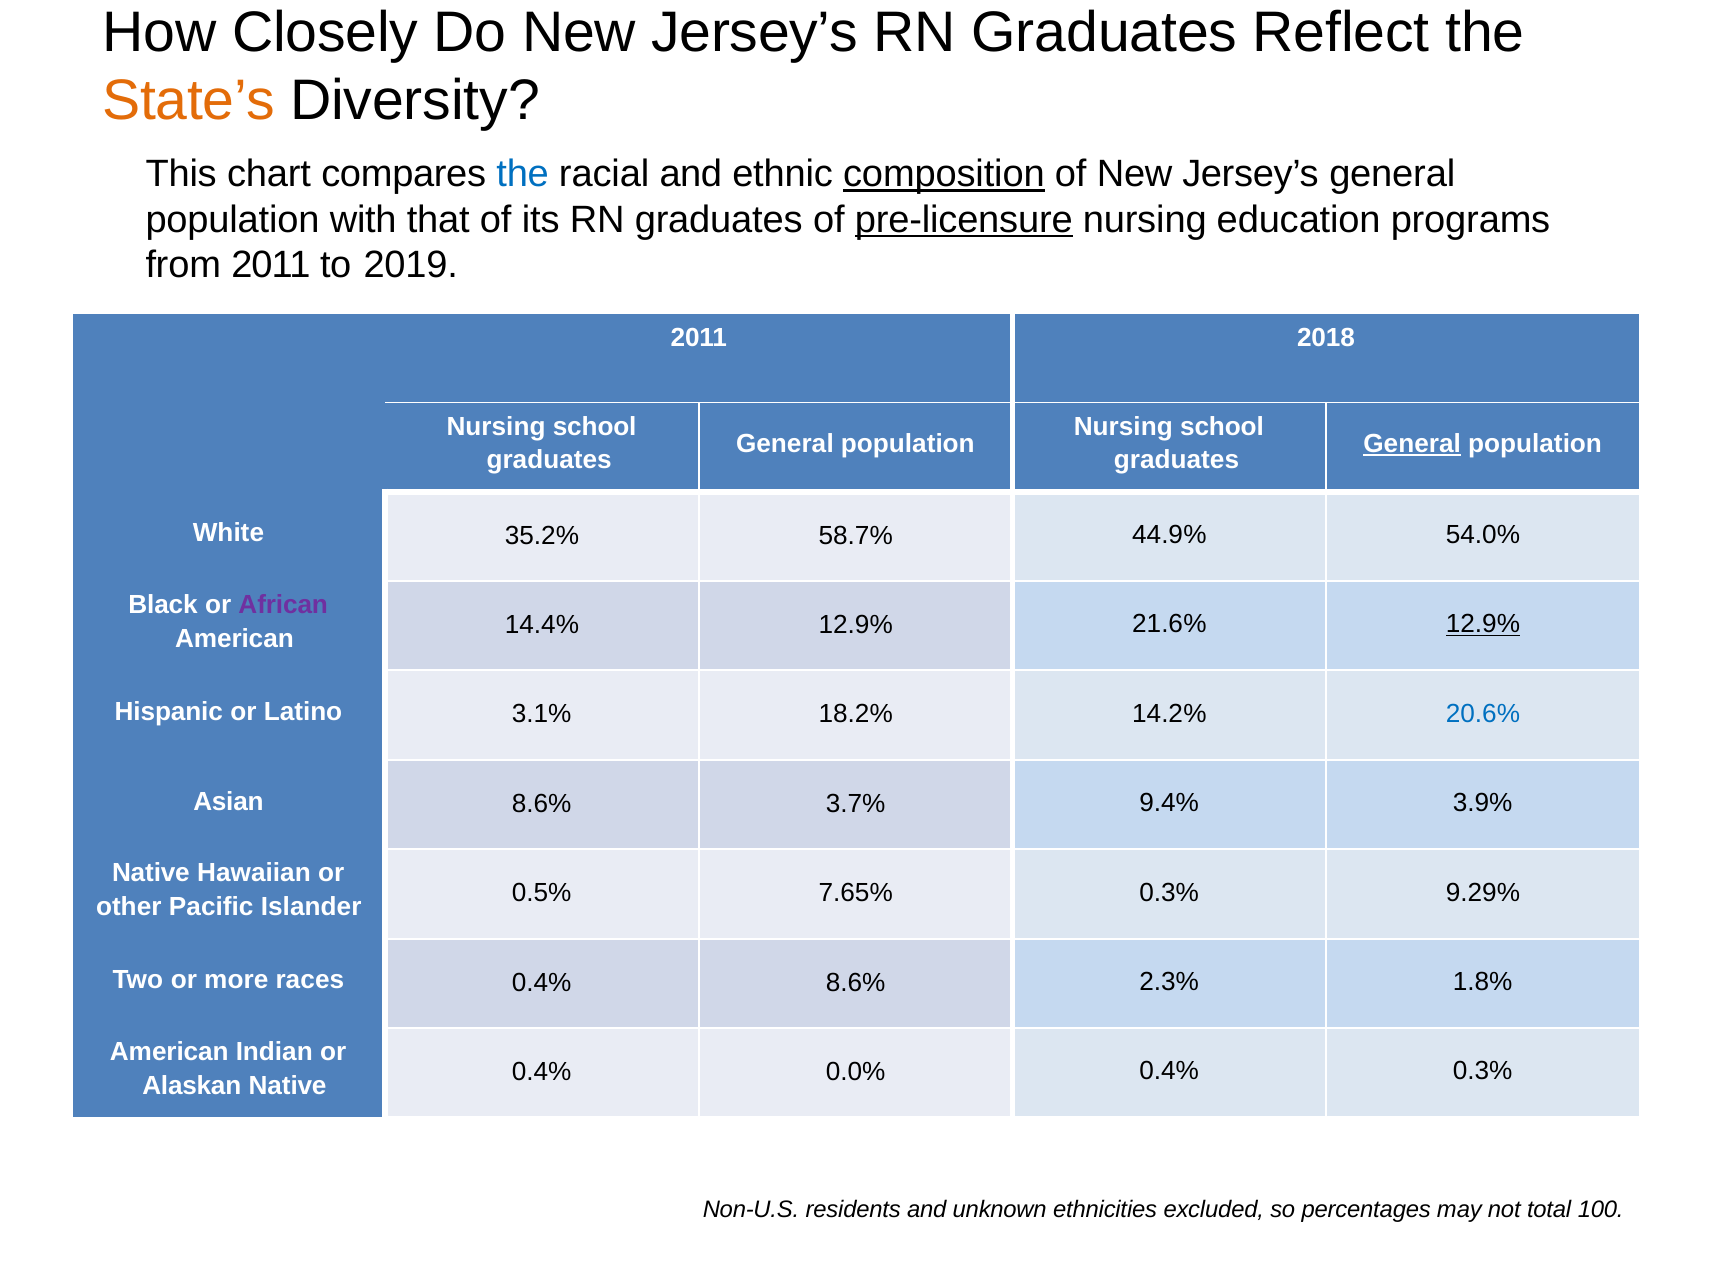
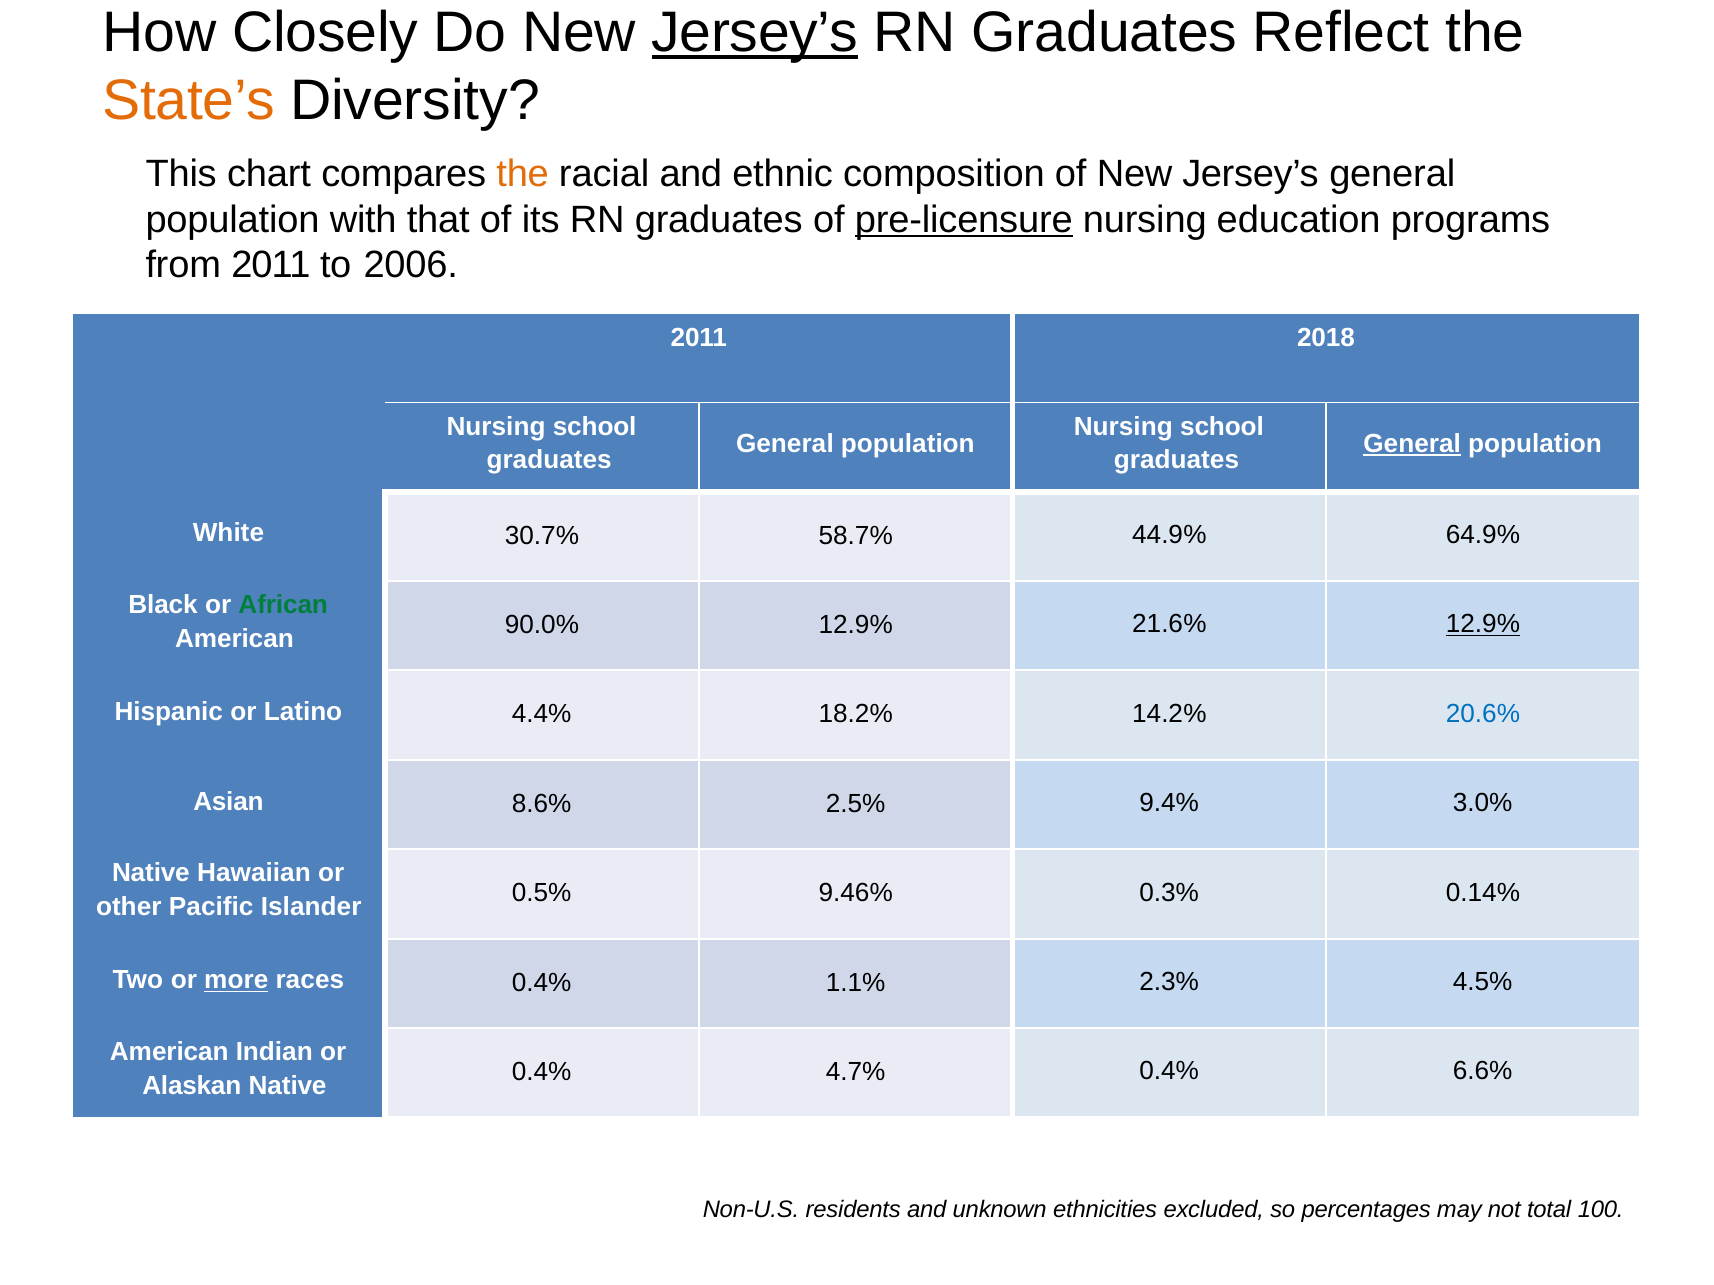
Jersey’s at (755, 33) underline: none -> present
the at (523, 174) colour: blue -> orange
composition underline: present -> none
2019: 2019 -> 2006
35.2%: 35.2% -> 30.7%
54.0%: 54.0% -> 64.9%
African colour: purple -> green
14.4%: 14.4% -> 90.0%
3.1%: 3.1% -> 4.4%
3.7%: 3.7% -> 2.5%
3.9%: 3.9% -> 3.0%
7.65%: 7.65% -> 9.46%
9.29%: 9.29% -> 0.14%
more underline: none -> present
0.4% 8.6%: 8.6% -> 1.1%
1.8%: 1.8% -> 4.5%
0.0%: 0.0% -> 4.7%
0.4% 0.3%: 0.3% -> 6.6%
